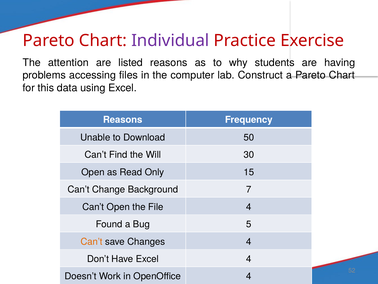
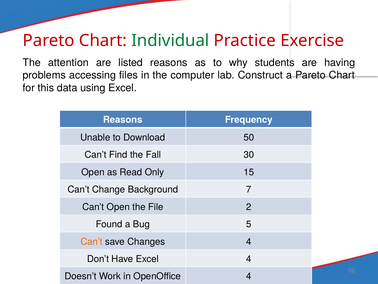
Individual colour: purple -> green
Will: Will -> Fall
File 4: 4 -> 2
